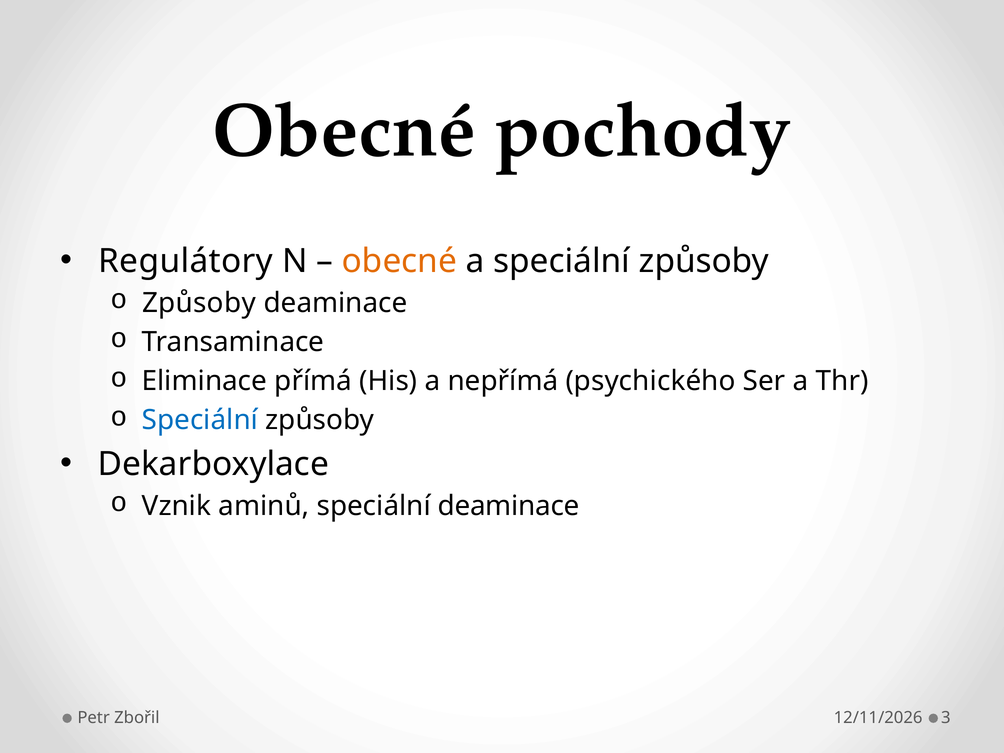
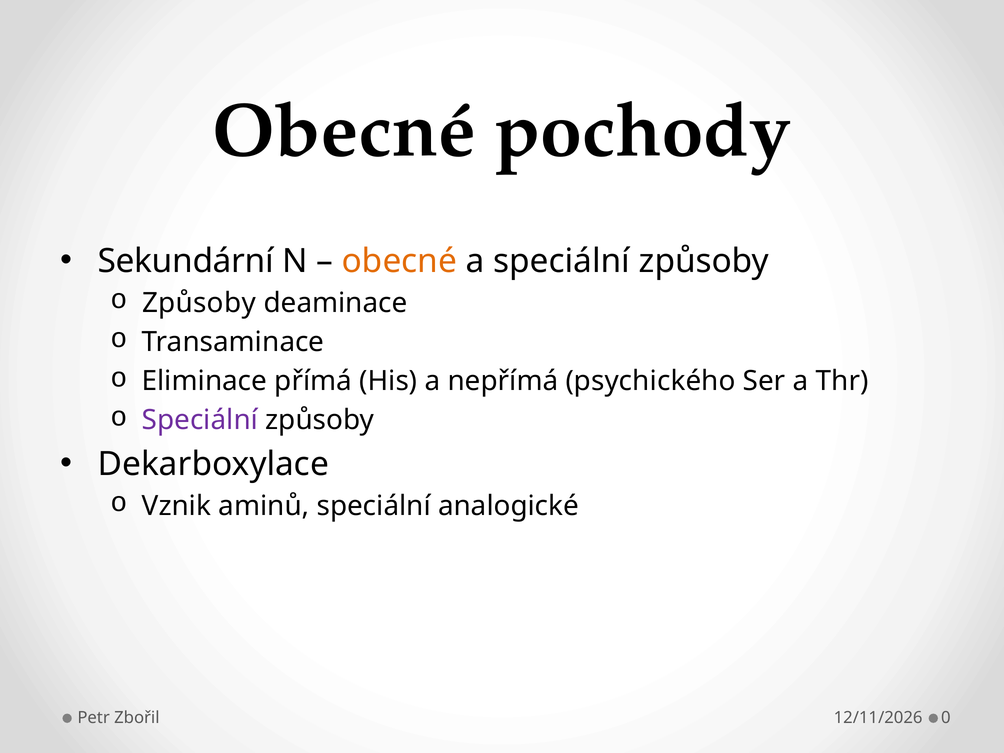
Regulátory: Regulátory -> Sekundární
Speciální at (200, 420) colour: blue -> purple
speciální deaminace: deaminace -> analogické
3: 3 -> 0
